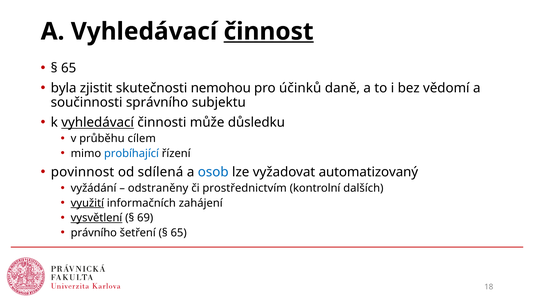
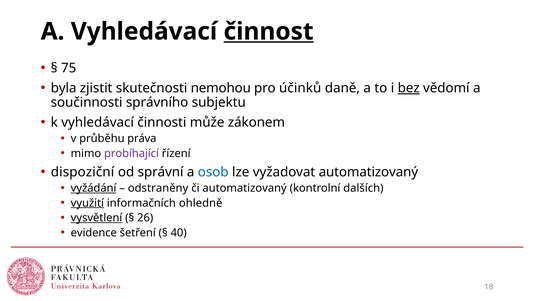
65 at (69, 68): 65 -> 75
bez underline: none -> present
vyhledávací at (98, 122) underline: present -> none
důsledku: důsledku -> zákonem
cílem: cílem -> práva
probíhající colour: blue -> purple
povinnost: povinnost -> dispoziční
sdílená: sdílená -> správní
vyžádání underline: none -> present
či prostřednictvím: prostřednictvím -> automatizovaný
zahájení: zahájení -> ohledně
69: 69 -> 26
právního: právního -> evidence
65 at (179, 232): 65 -> 40
